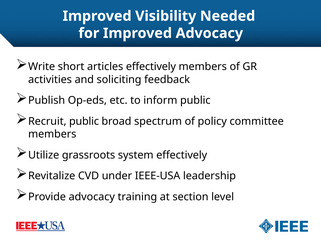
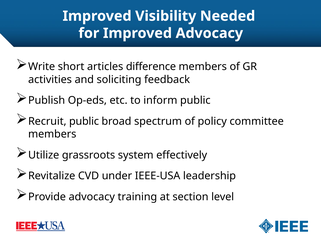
articles effectively: effectively -> difference
